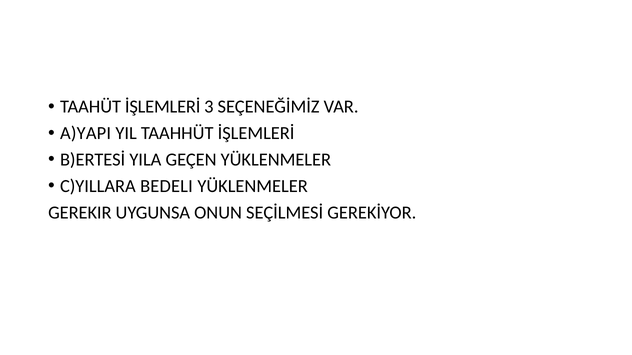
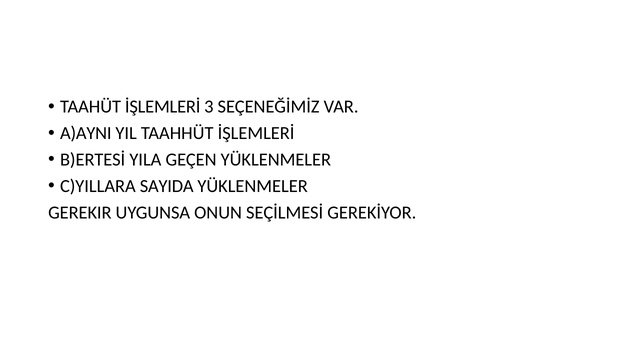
A)YAPI: A)YAPI -> A)AYNI
BEDELI: BEDELI -> SAYIDA
